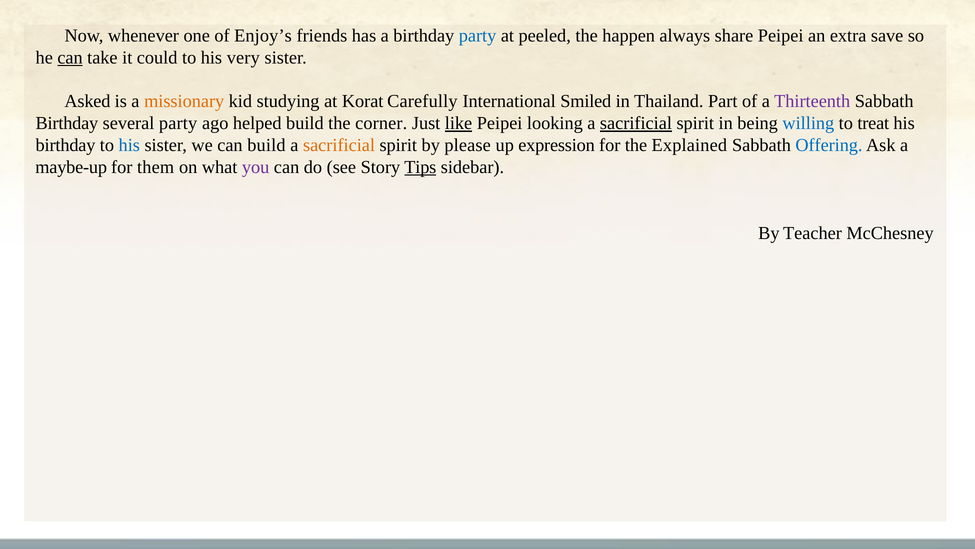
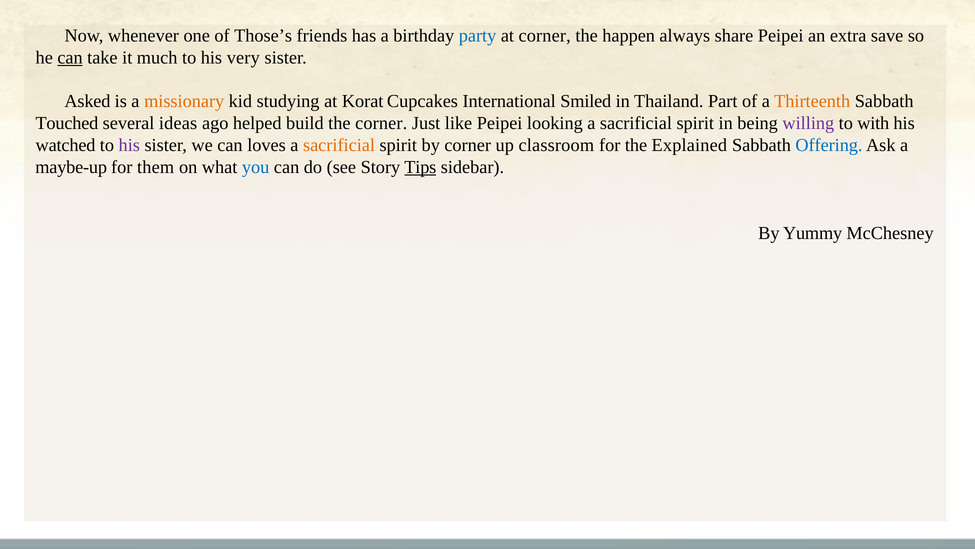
Enjoy’s: Enjoy’s -> Those’s
at peeled: peeled -> corner
could: could -> much
Carefully: Carefully -> Cupcakes
Thirteenth colour: purple -> orange
Birthday at (67, 123): Birthday -> Touched
several party: party -> ideas
like underline: present -> none
sacrificial at (636, 123) underline: present -> none
willing colour: blue -> purple
treat: treat -> with
birthday at (66, 145): birthday -> watched
his at (129, 145) colour: blue -> purple
can build: build -> loves
by please: please -> corner
expression: expression -> classroom
you colour: purple -> blue
Teacher: Teacher -> Yummy
